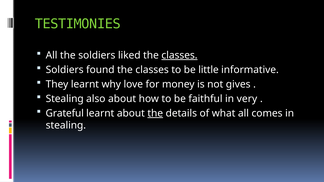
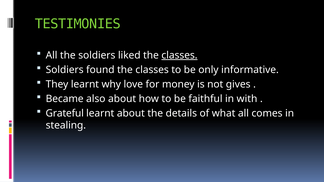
little: little -> only
Stealing at (65, 99): Stealing -> Became
very: very -> with
the at (155, 113) underline: present -> none
